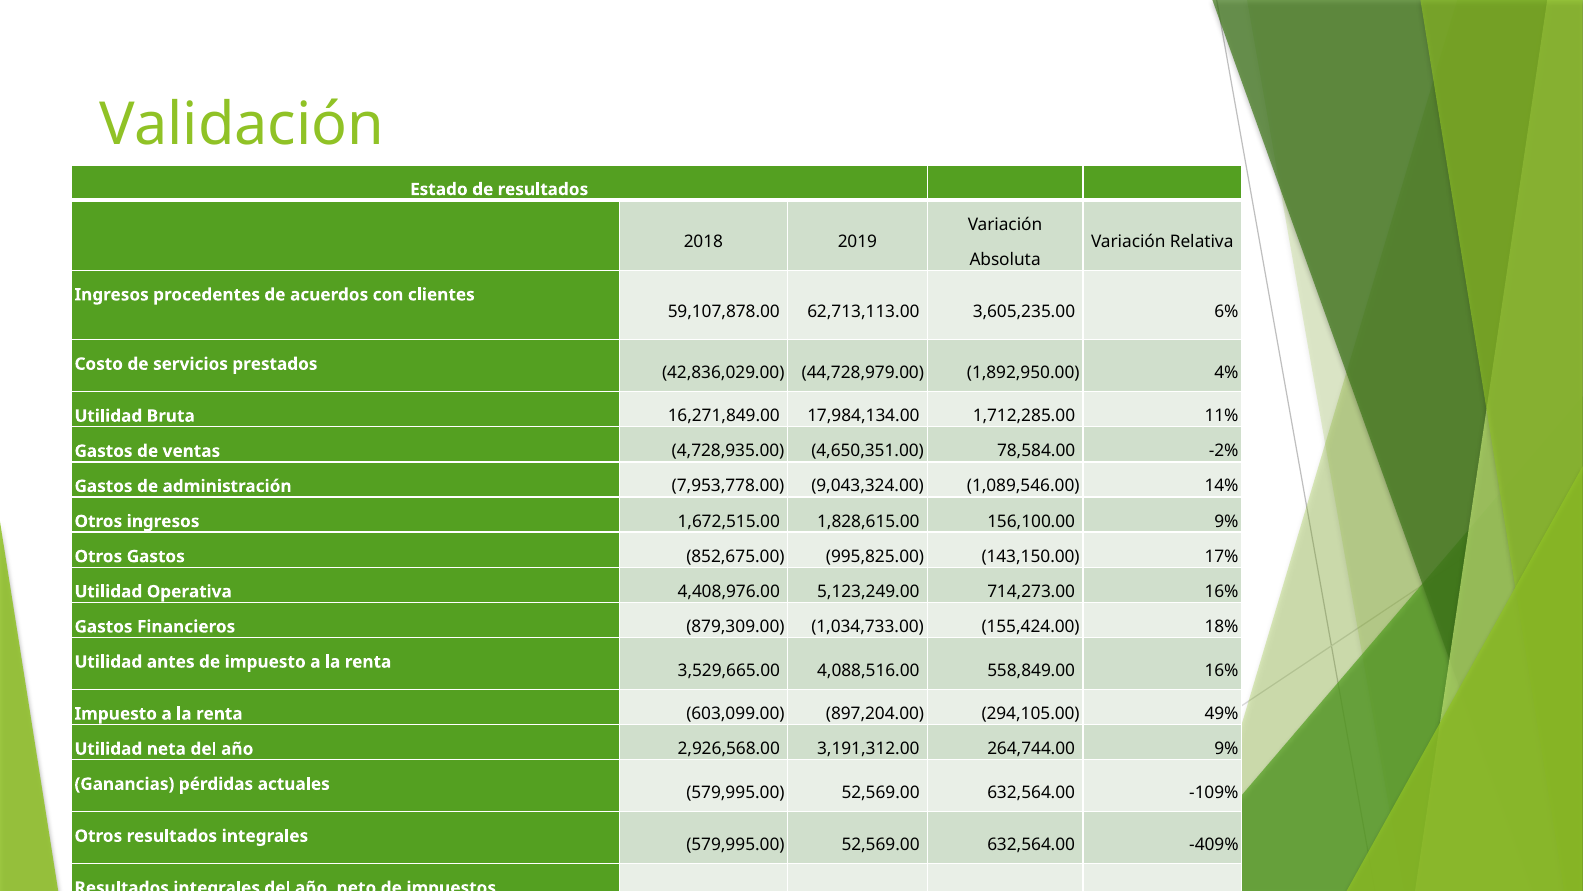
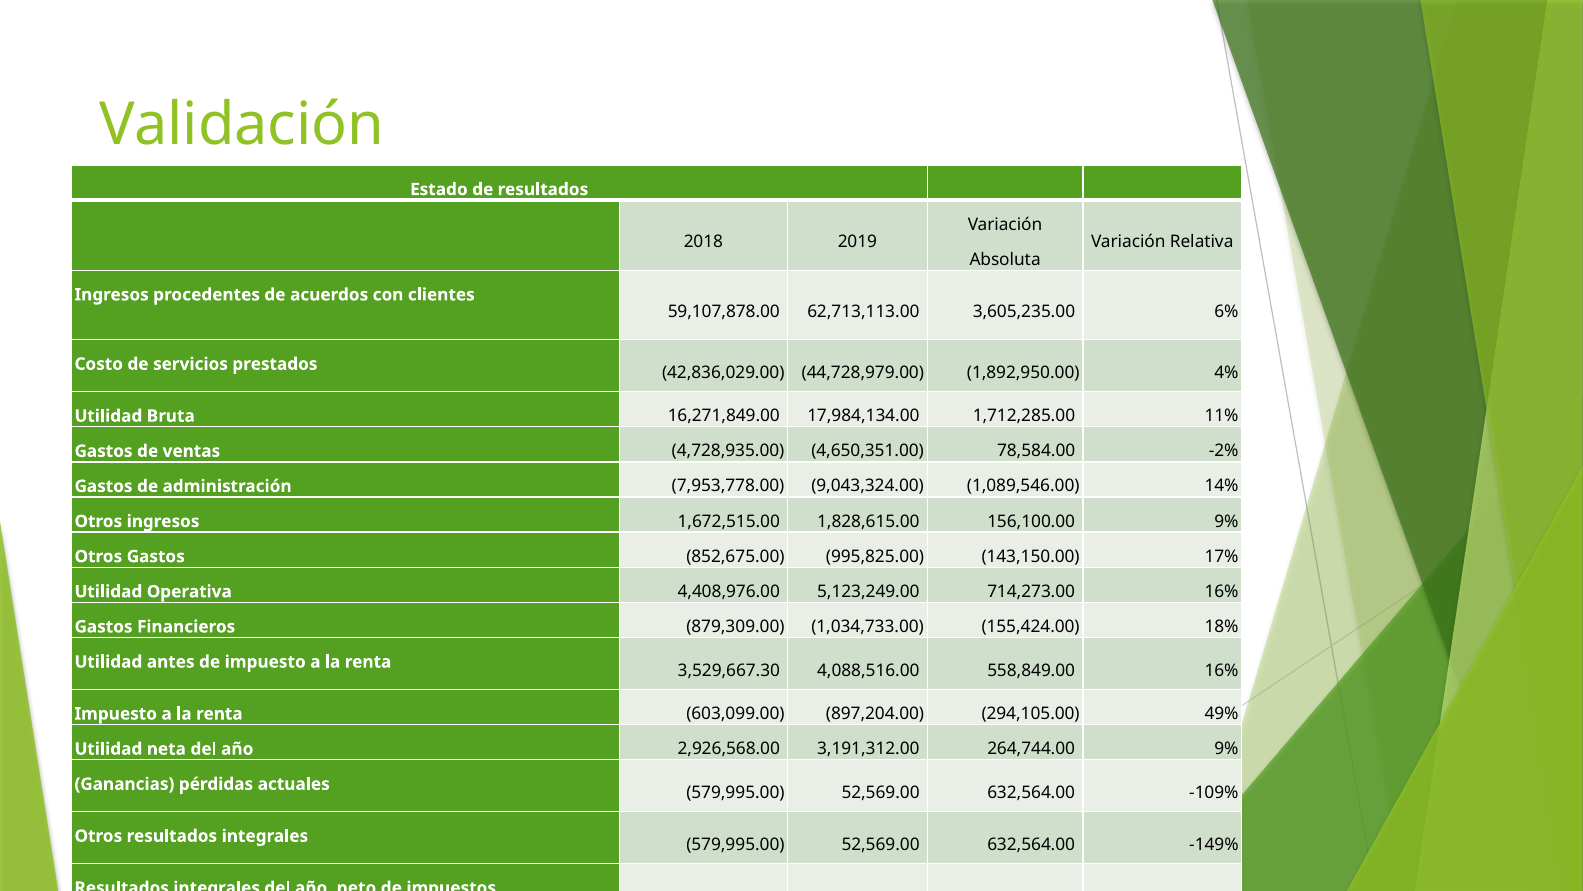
3,529,665.00: 3,529,665.00 -> 3,529,667.30
-409%: -409% -> -149%
